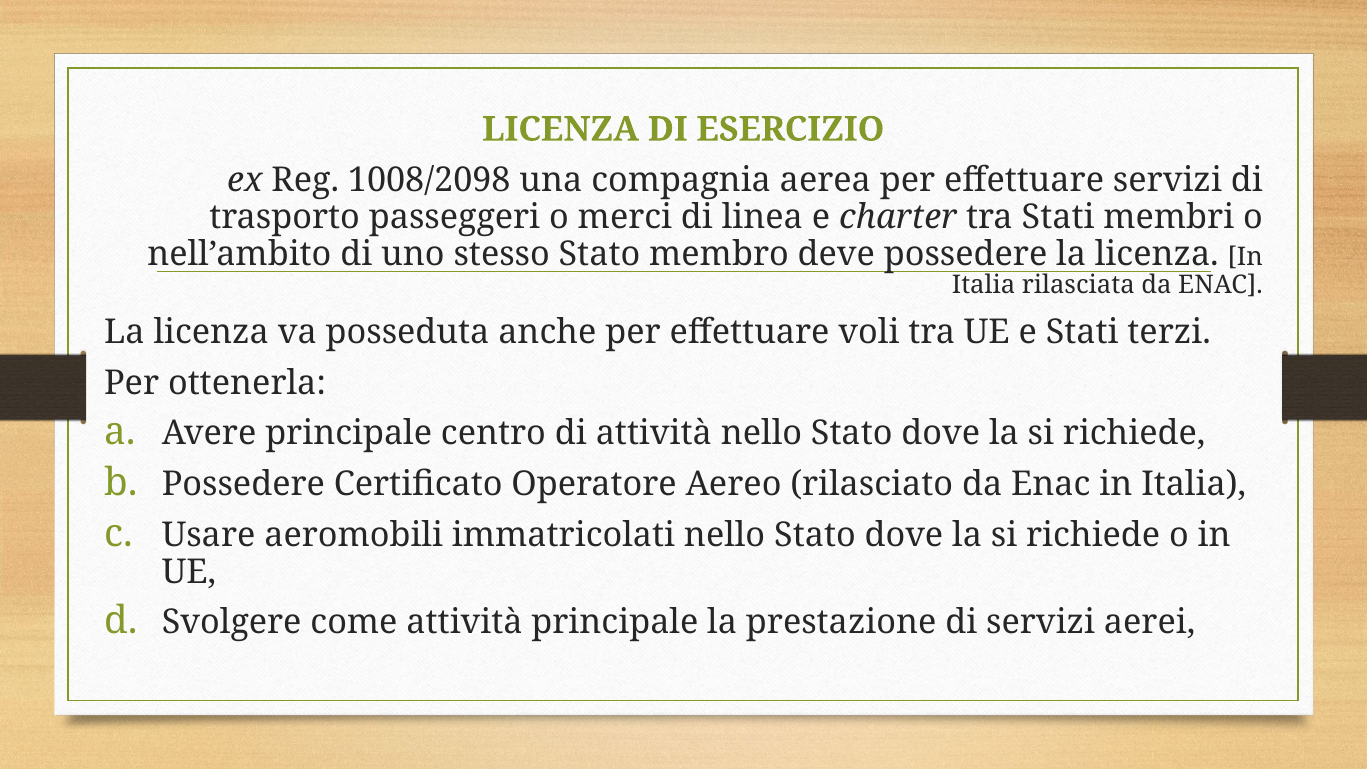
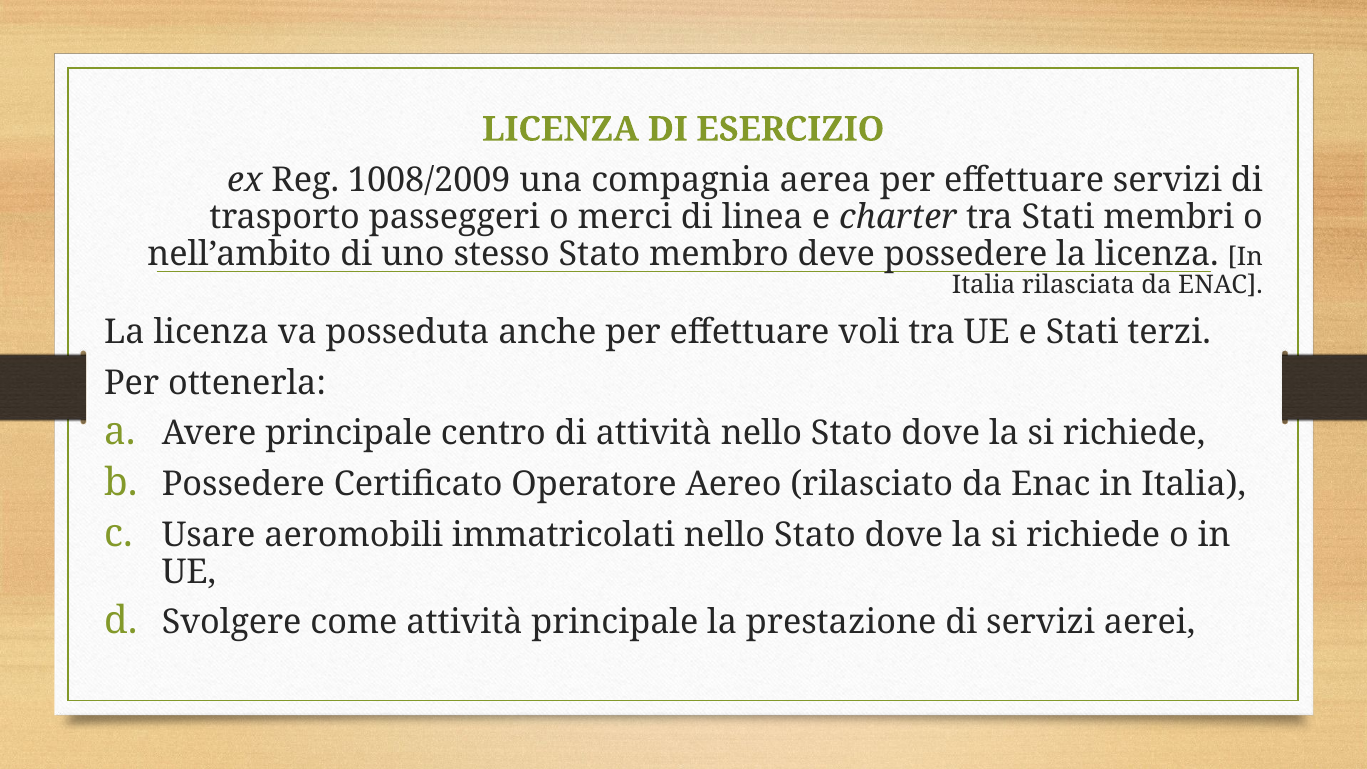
1008/2098: 1008/2098 -> 1008/2009
